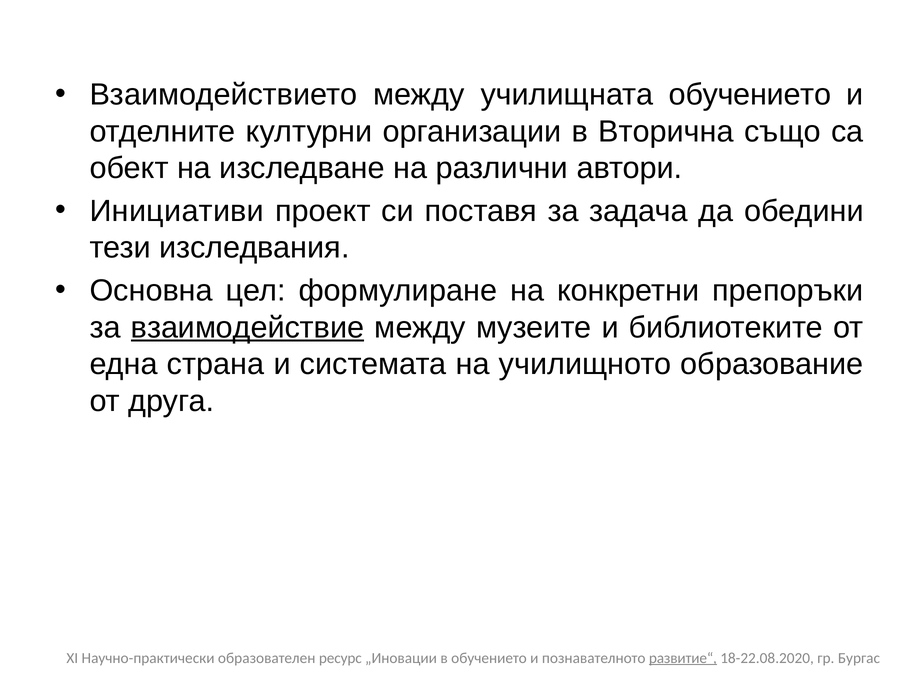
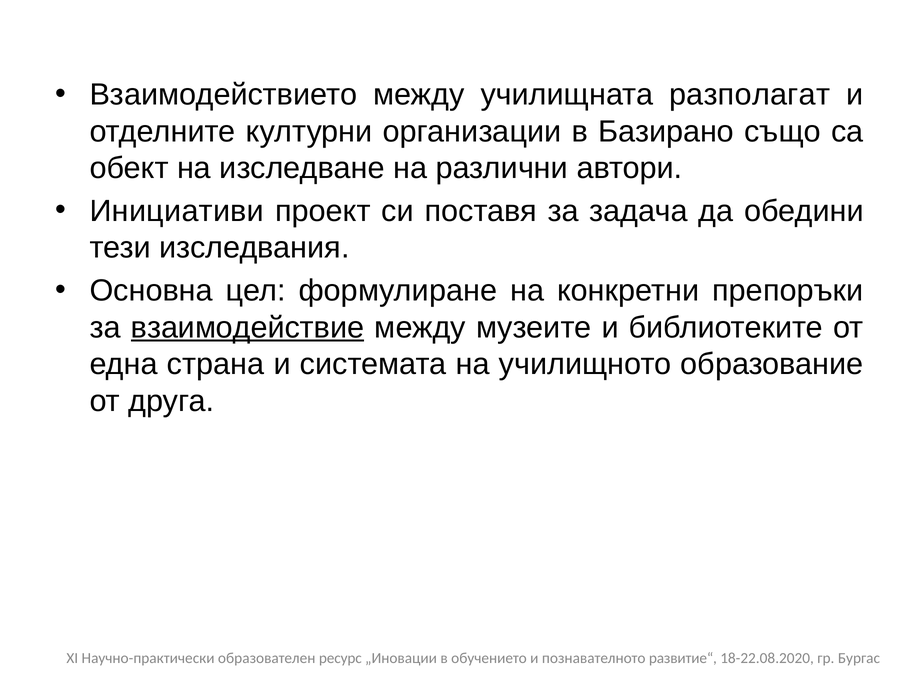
училищната обучението: обучението -> разполагат
Вторична: Вторична -> Базирано
развитие“ underline: present -> none
